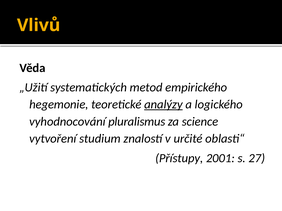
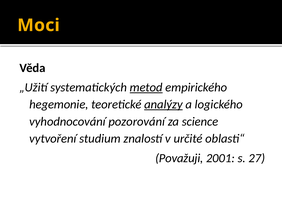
Vlivů: Vlivů -> Moci
metod underline: none -> present
pluralismus: pluralismus -> pozorování
Přístupy: Přístupy -> Považuji
